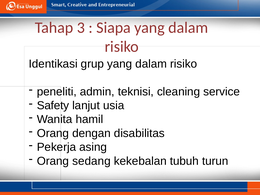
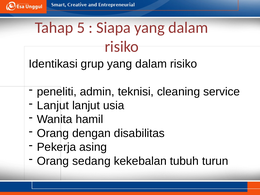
3: 3 -> 5
Safety at (53, 106): Safety -> Lanjut
